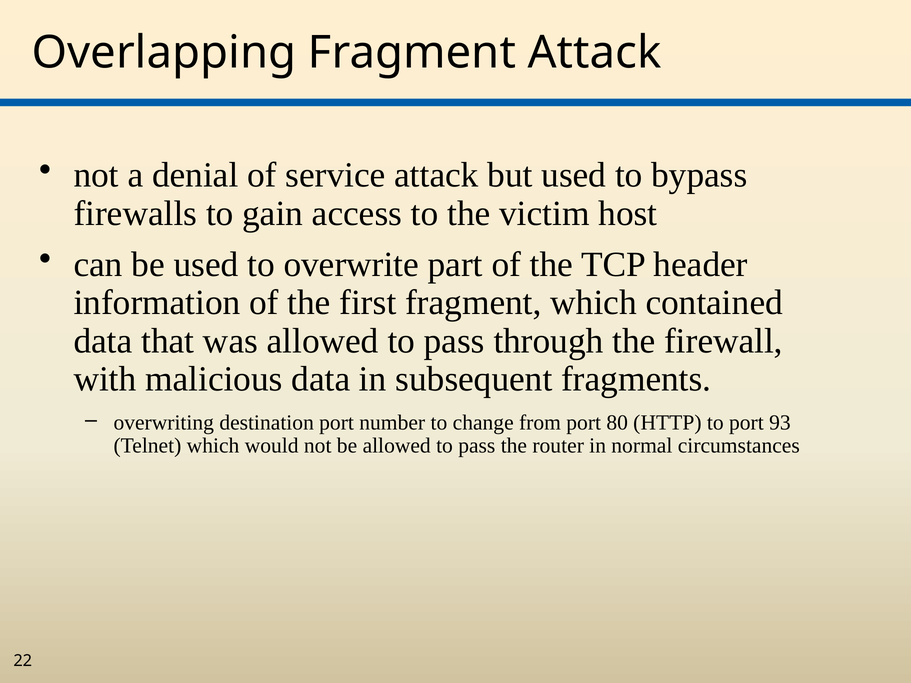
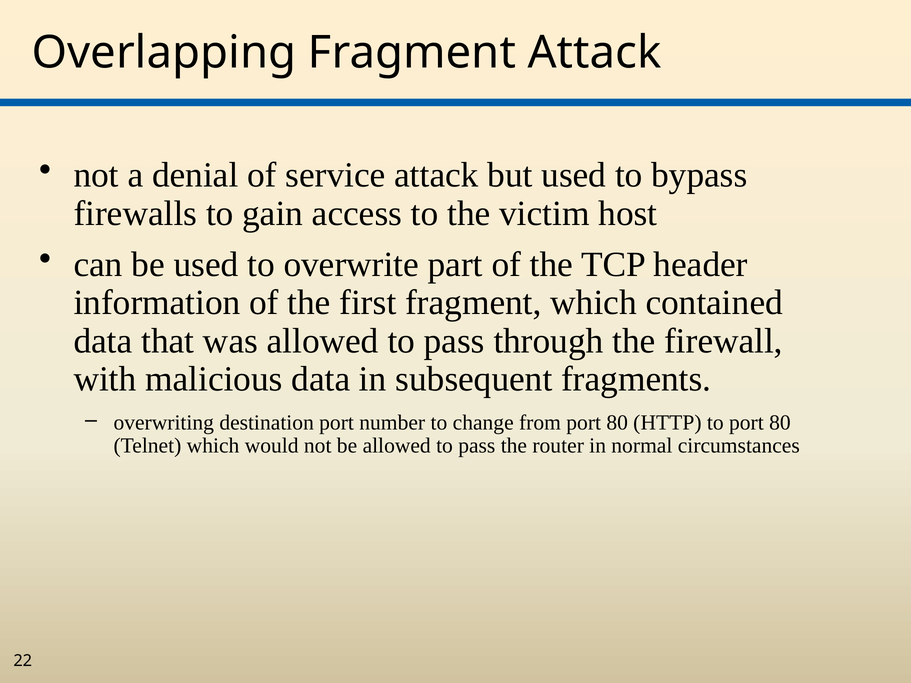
to port 93: 93 -> 80
